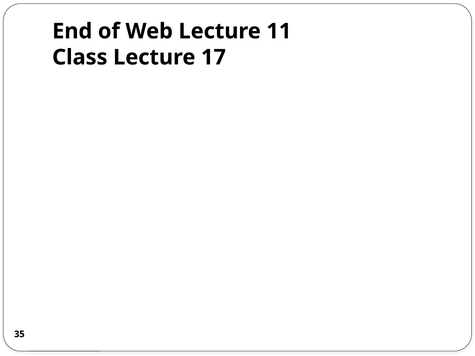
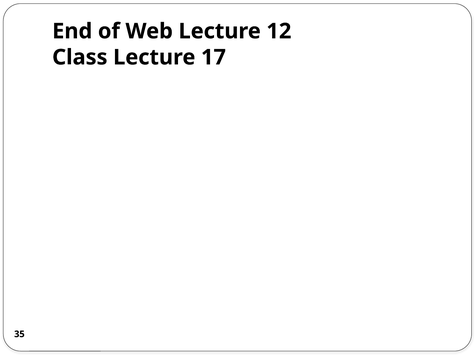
11: 11 -> 12
